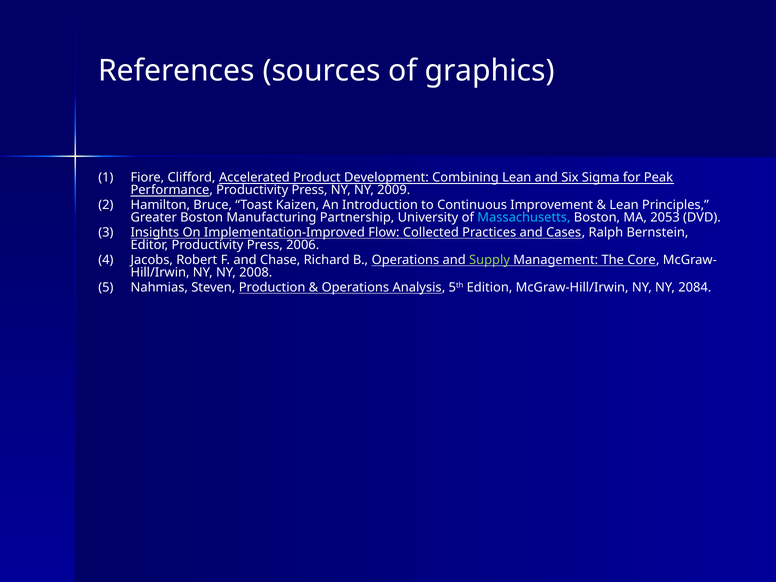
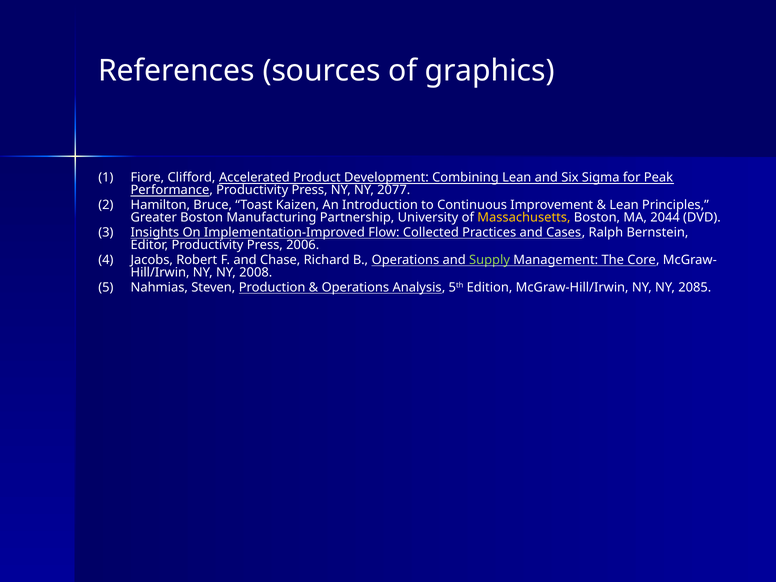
2009: 2009 -> 2077
Massachusetts colour: light blue -> yellow
2053: 2053 -> 2044
2084: 2084 -> 2085
